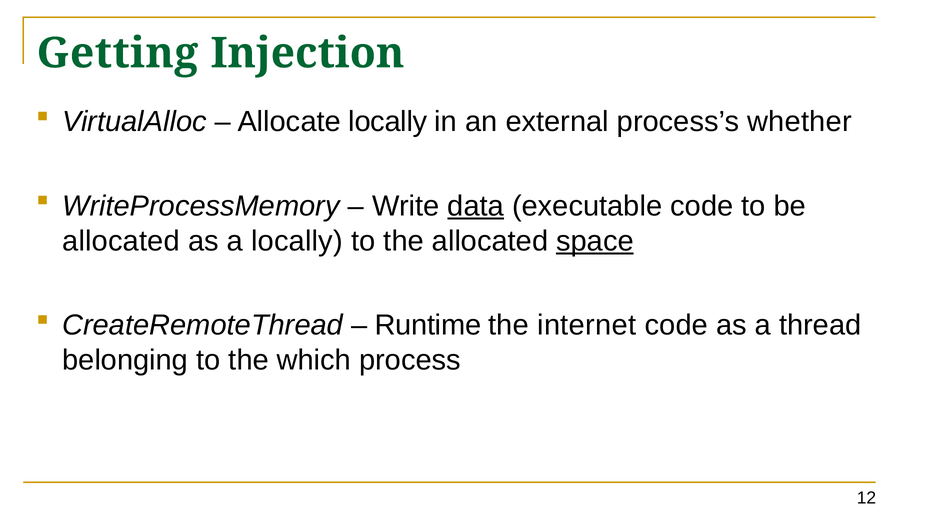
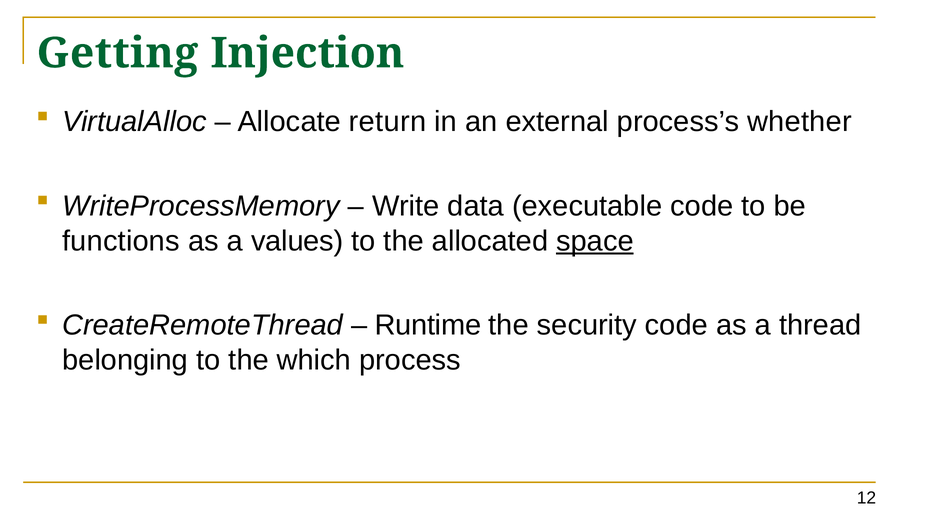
Allocate locally: locally -> return
data underline: present -> none
allocated at (121, 241): allocated -> functions
a locally: locally -> values
internet: internet -> security
